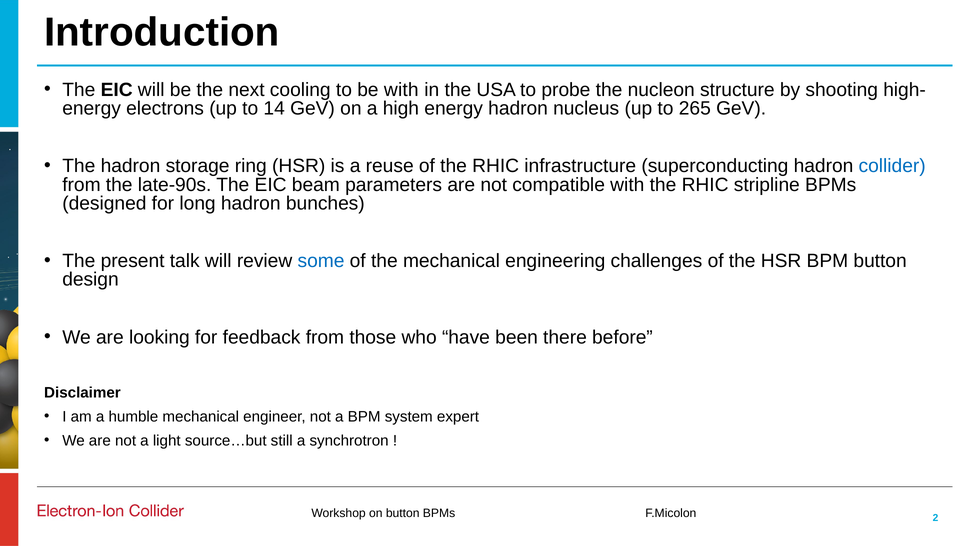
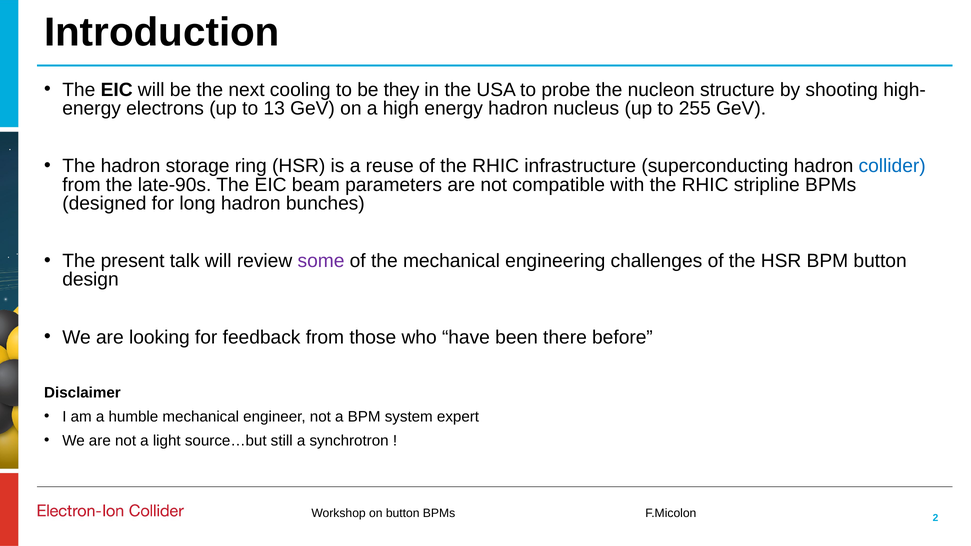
be with: with -> they
14: 14 -> 13
265: 265 -> 255
some colour: blue -> purple
